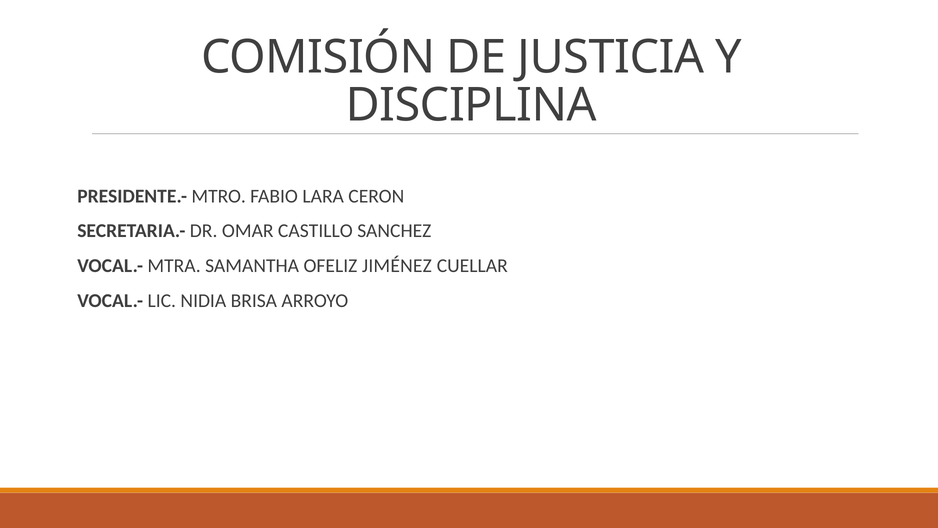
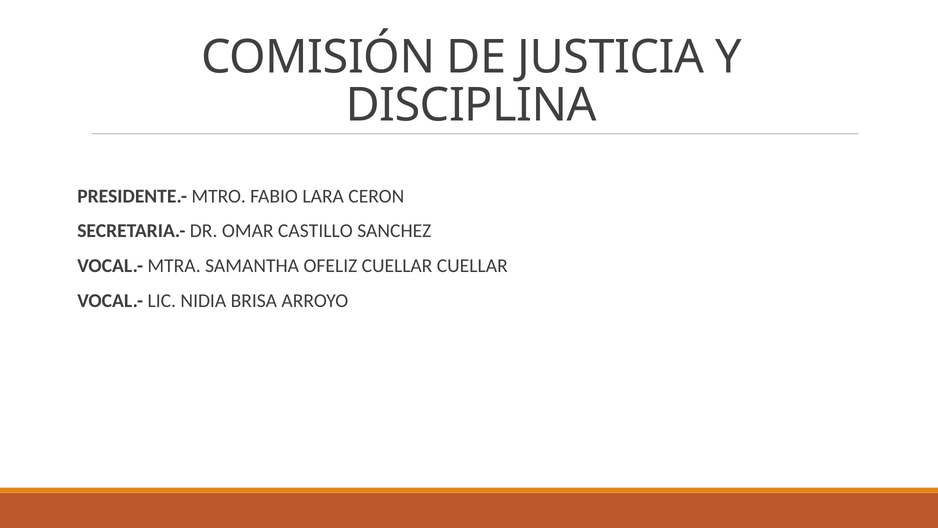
OFELIZ JIMÉNEZ: JIMÉNEZ -> CUELLAR
